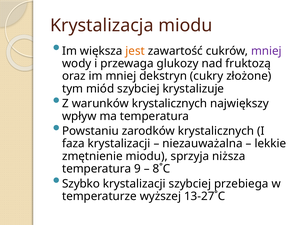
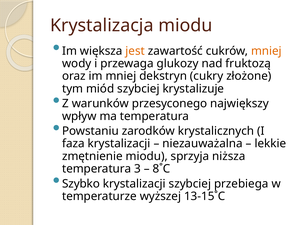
mniej at (266, 51) colour: purple -> orange
warunków krystalicznych: krystalicznych -> przesyconego
9: 9 -> 3
13-27˚C: 13-27˚C -> 13-15˚C
